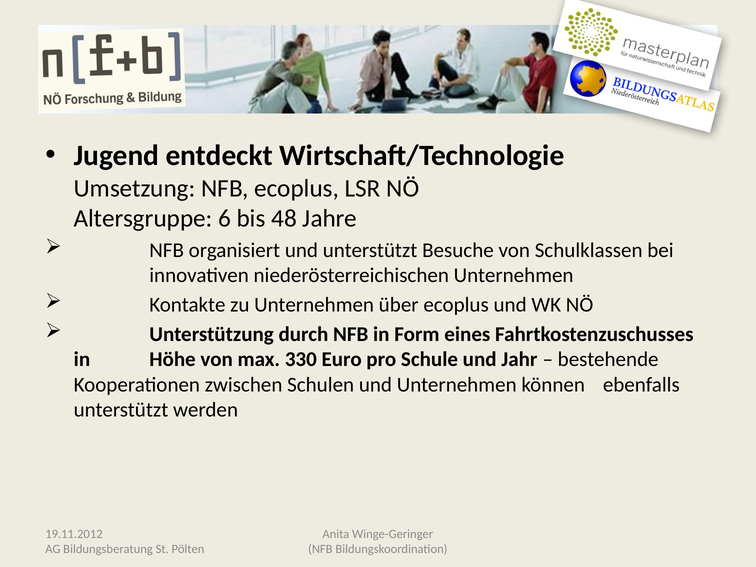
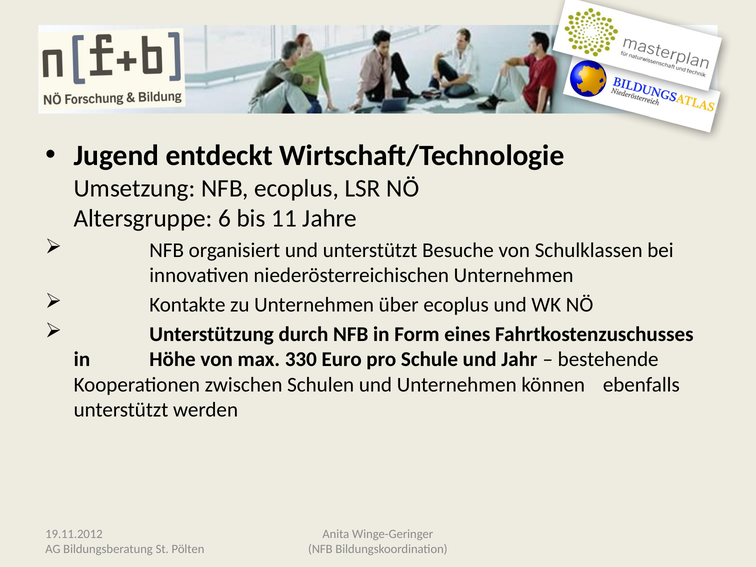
48: 48 -> 11
